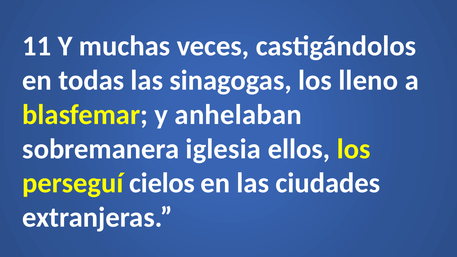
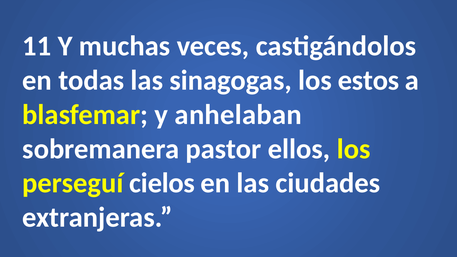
lleno: lleno -> estos
iglesia: iglesia -> pastor
